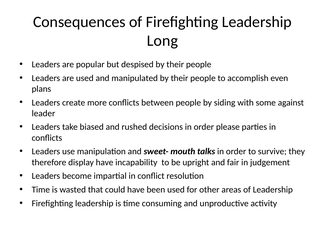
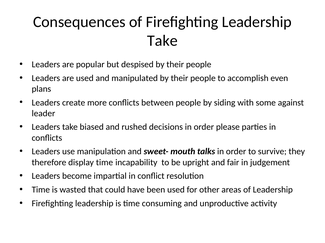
Long at (162, 41): Long -> Take
display have: have -> time
